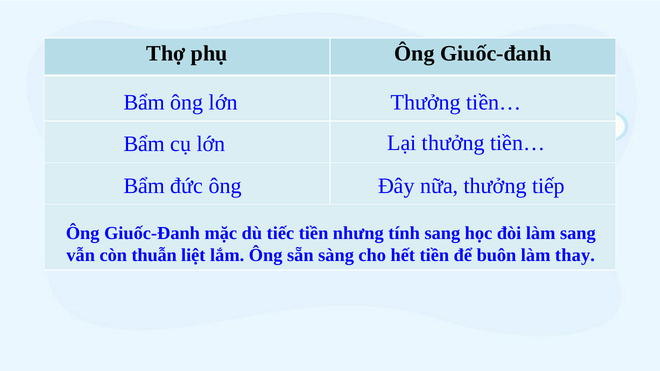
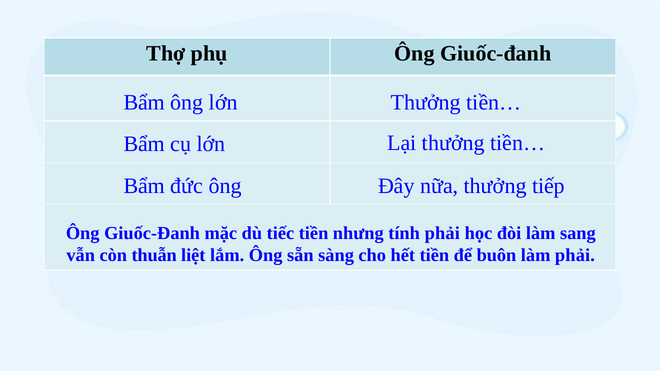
tính sang: sang -> phải
làm thay: thay -> phải
